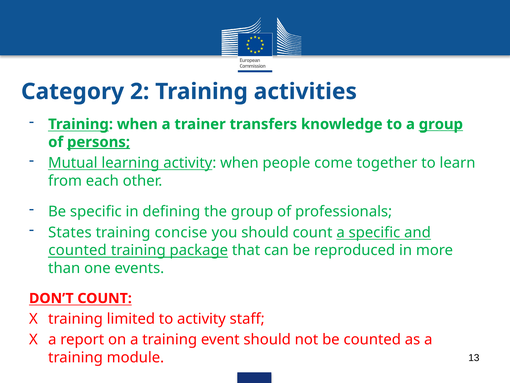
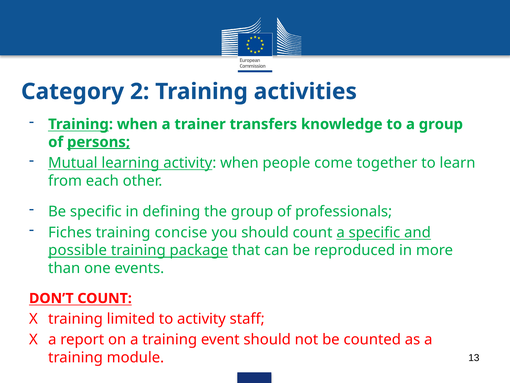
group at (441, 124) underline: present -> none
States: States -> Fiches
counted at (78, 250): counted -> possible
